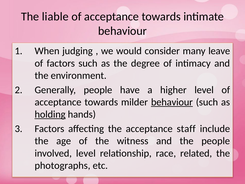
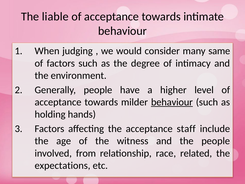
leave: leave -> same
holding underline: present -> none
involved level: level -> from
photographs: photographs -> expectations
